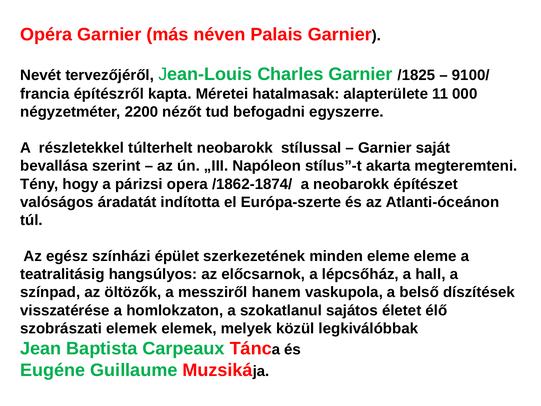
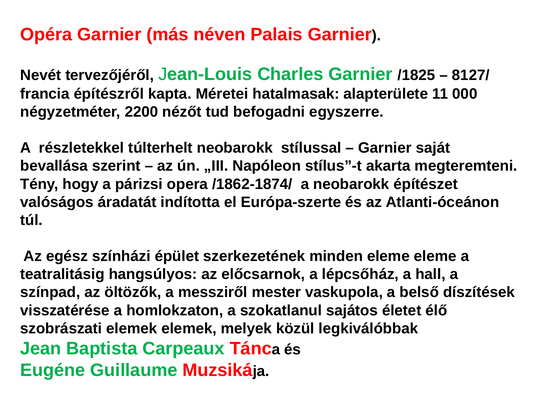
9100/: 9100/ -> 8127/
hanem: hanem -> mester
